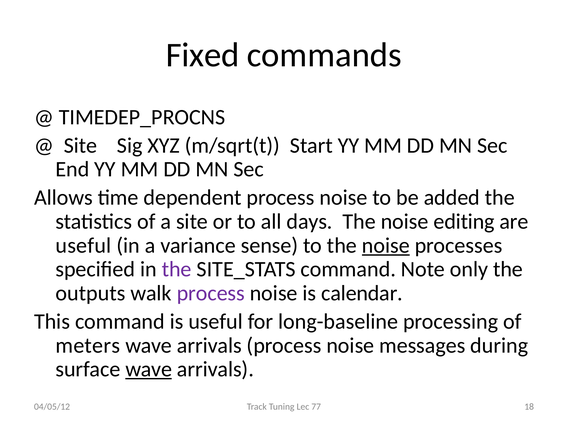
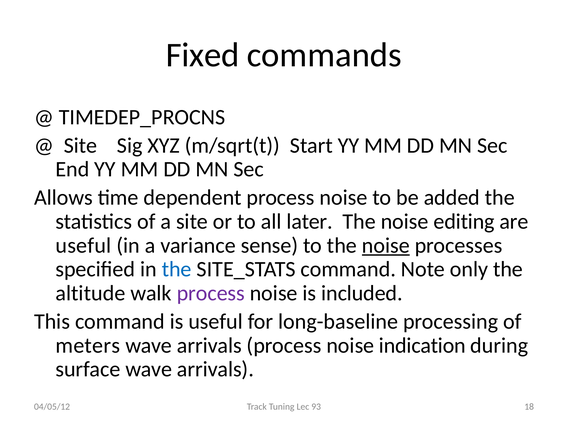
days: days -> later
the at (177, 269) colour: purple -> blue
outputs: outputs -> altitude
calendar: calendar -> included
messages: messages -> indication
wave at (149, 369) underline: present -> none
77: 77 -> 93
